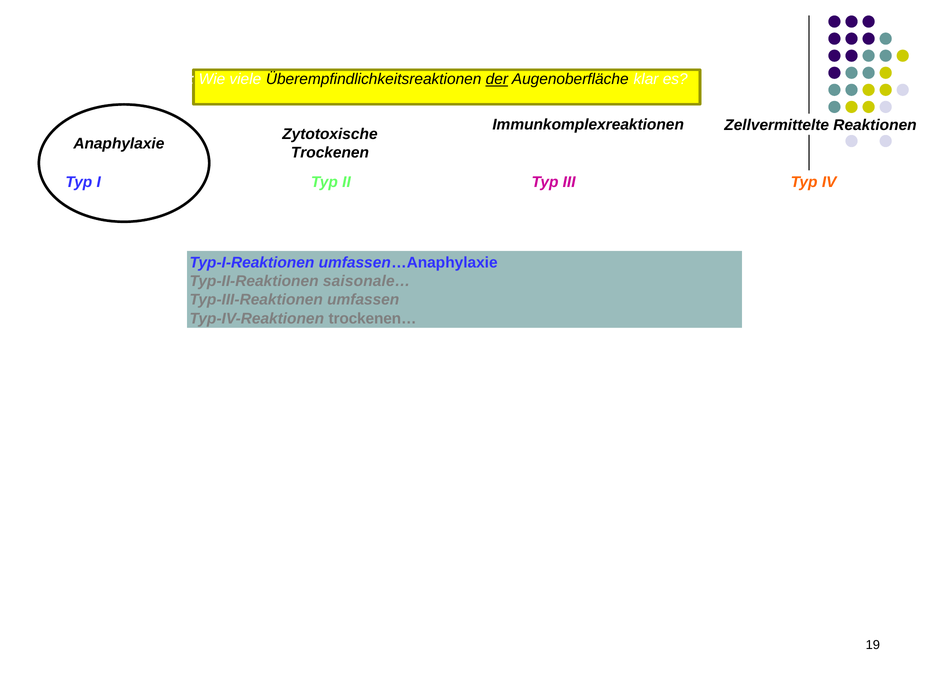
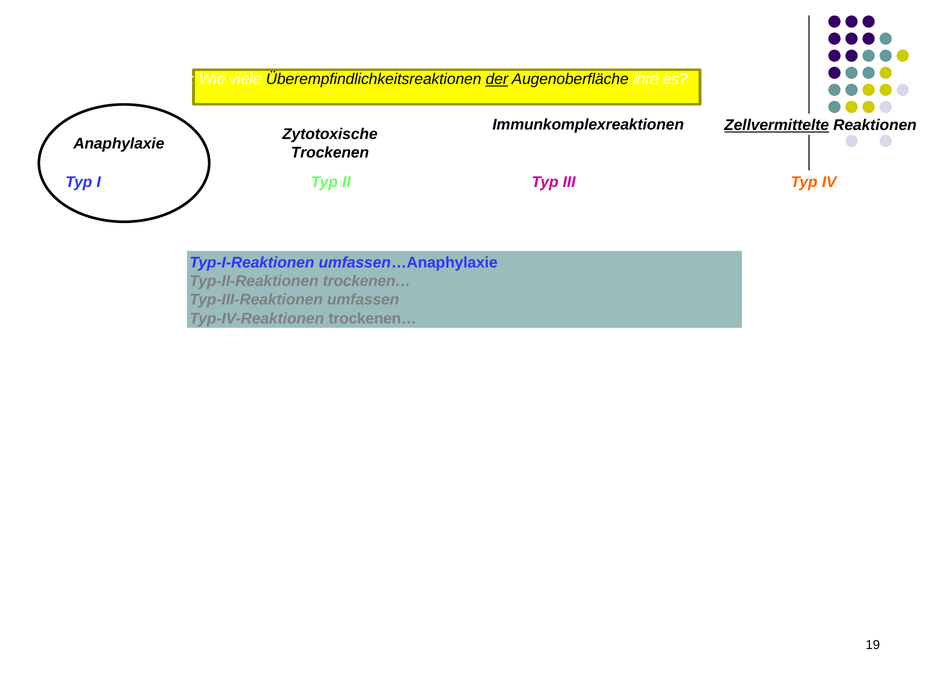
klar: klar -> ihre
Zellvermittelte underline: none -> present
Typ-II-Reaktionen saisonale…: saisonale… -> trockenen…
